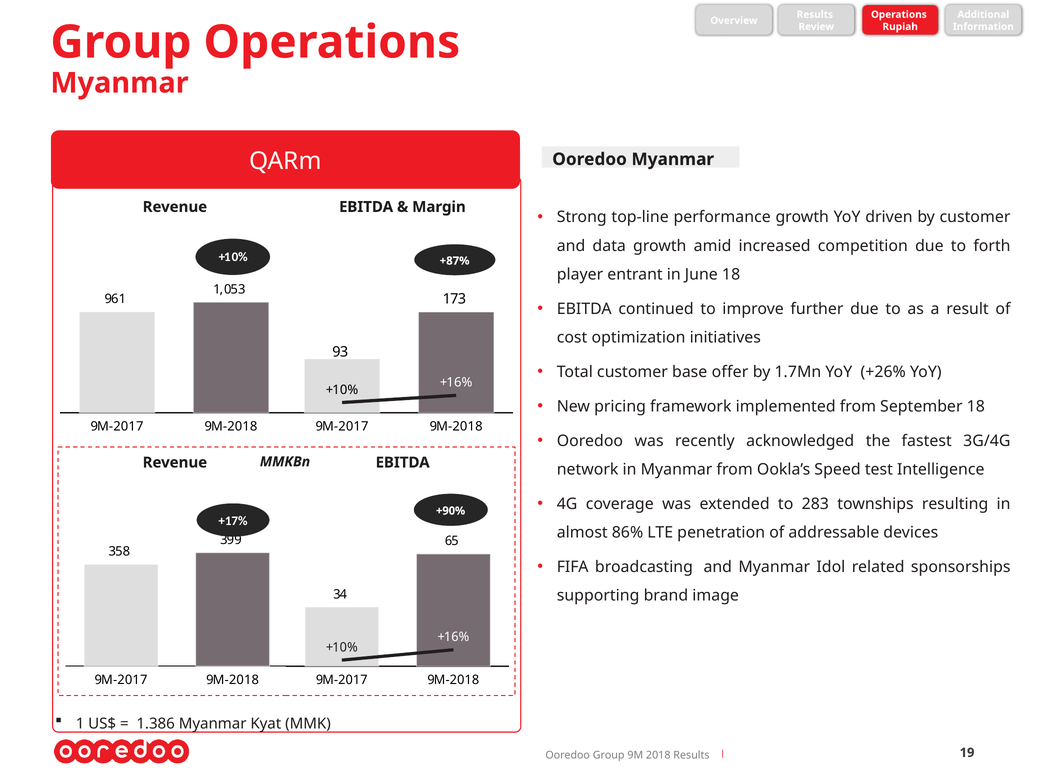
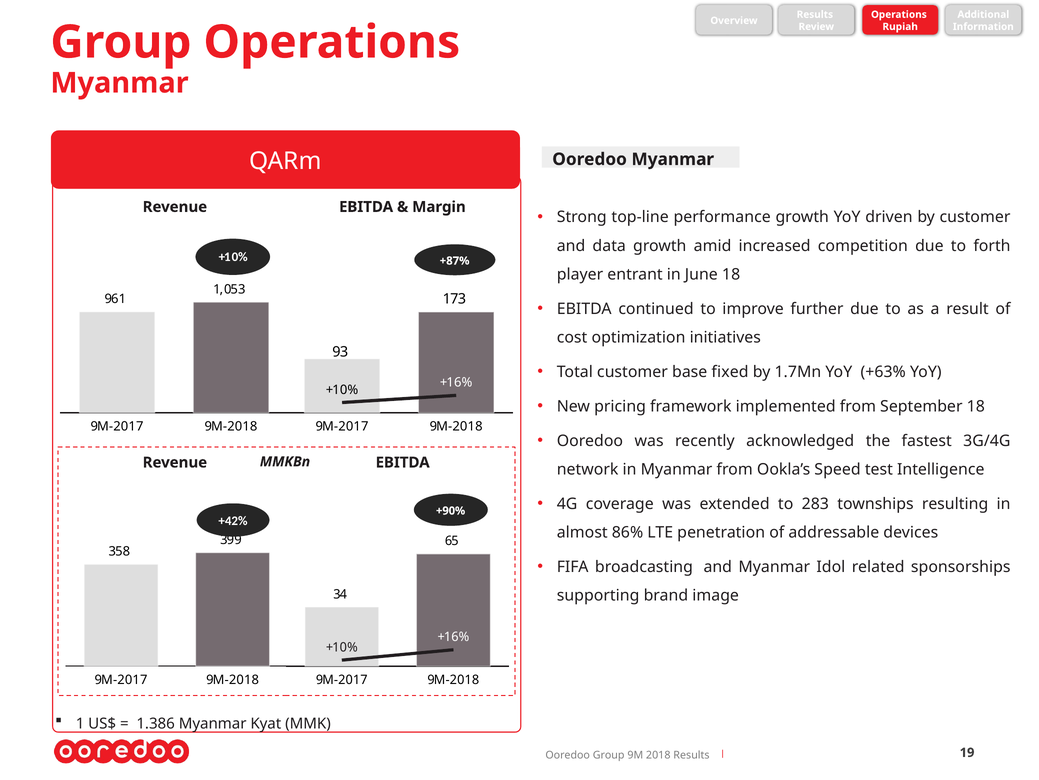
offer: offer -> fixed
+26%: +26% -> +63%
+17%: +17% -> +42%
